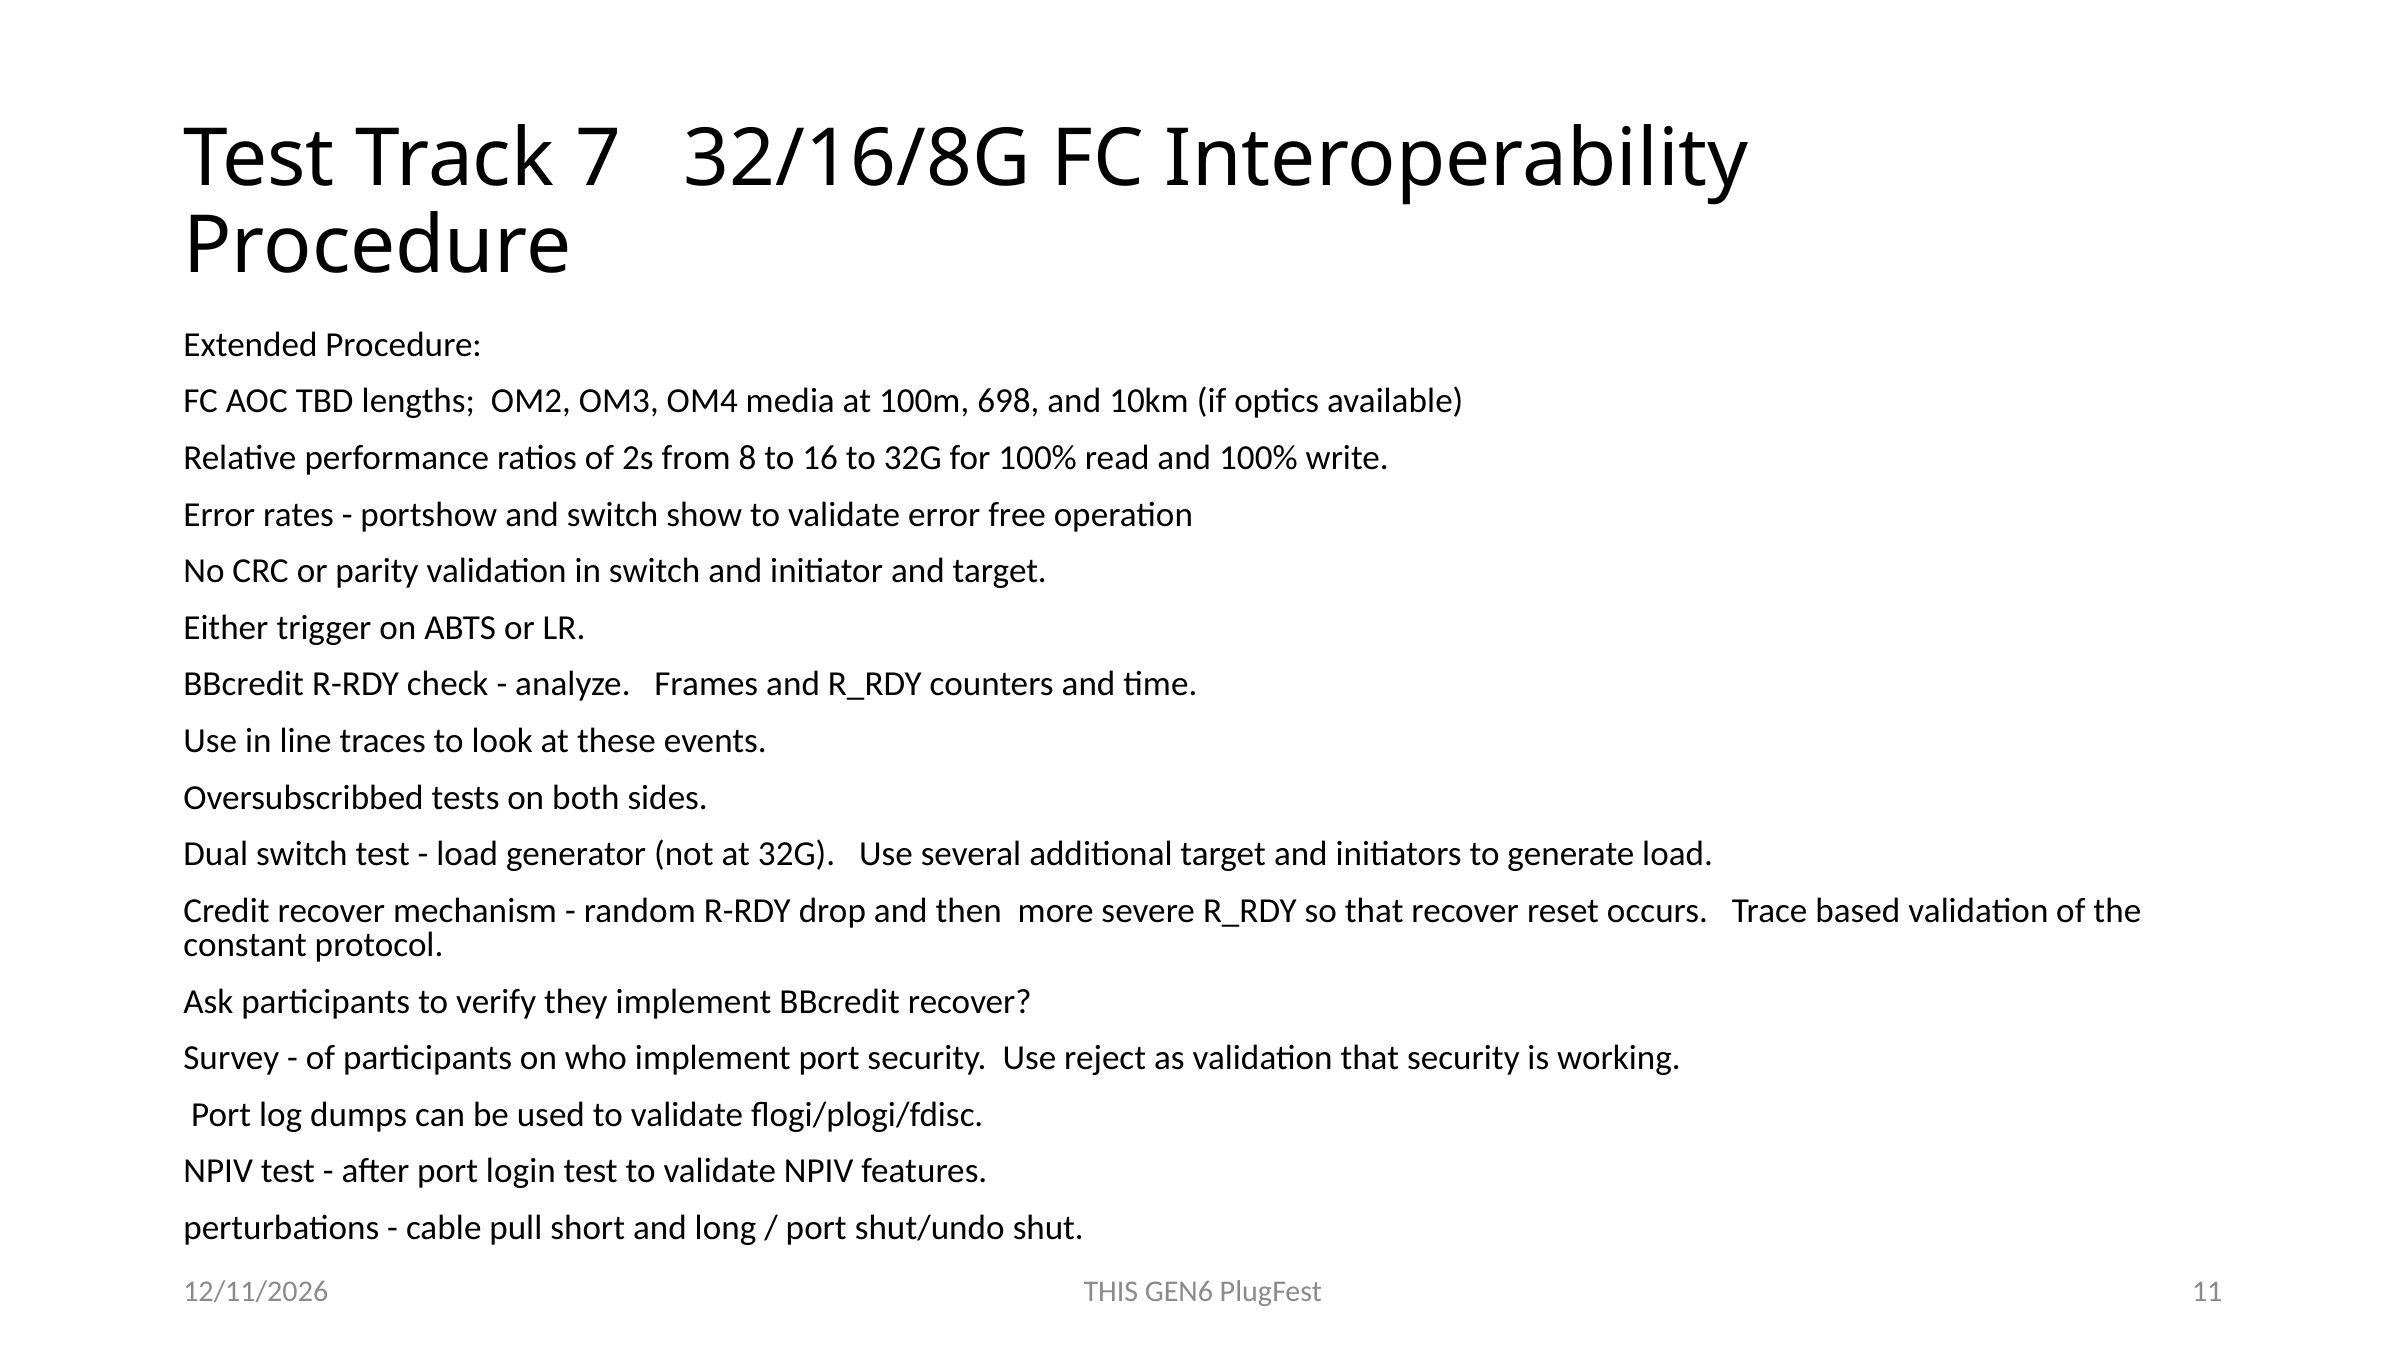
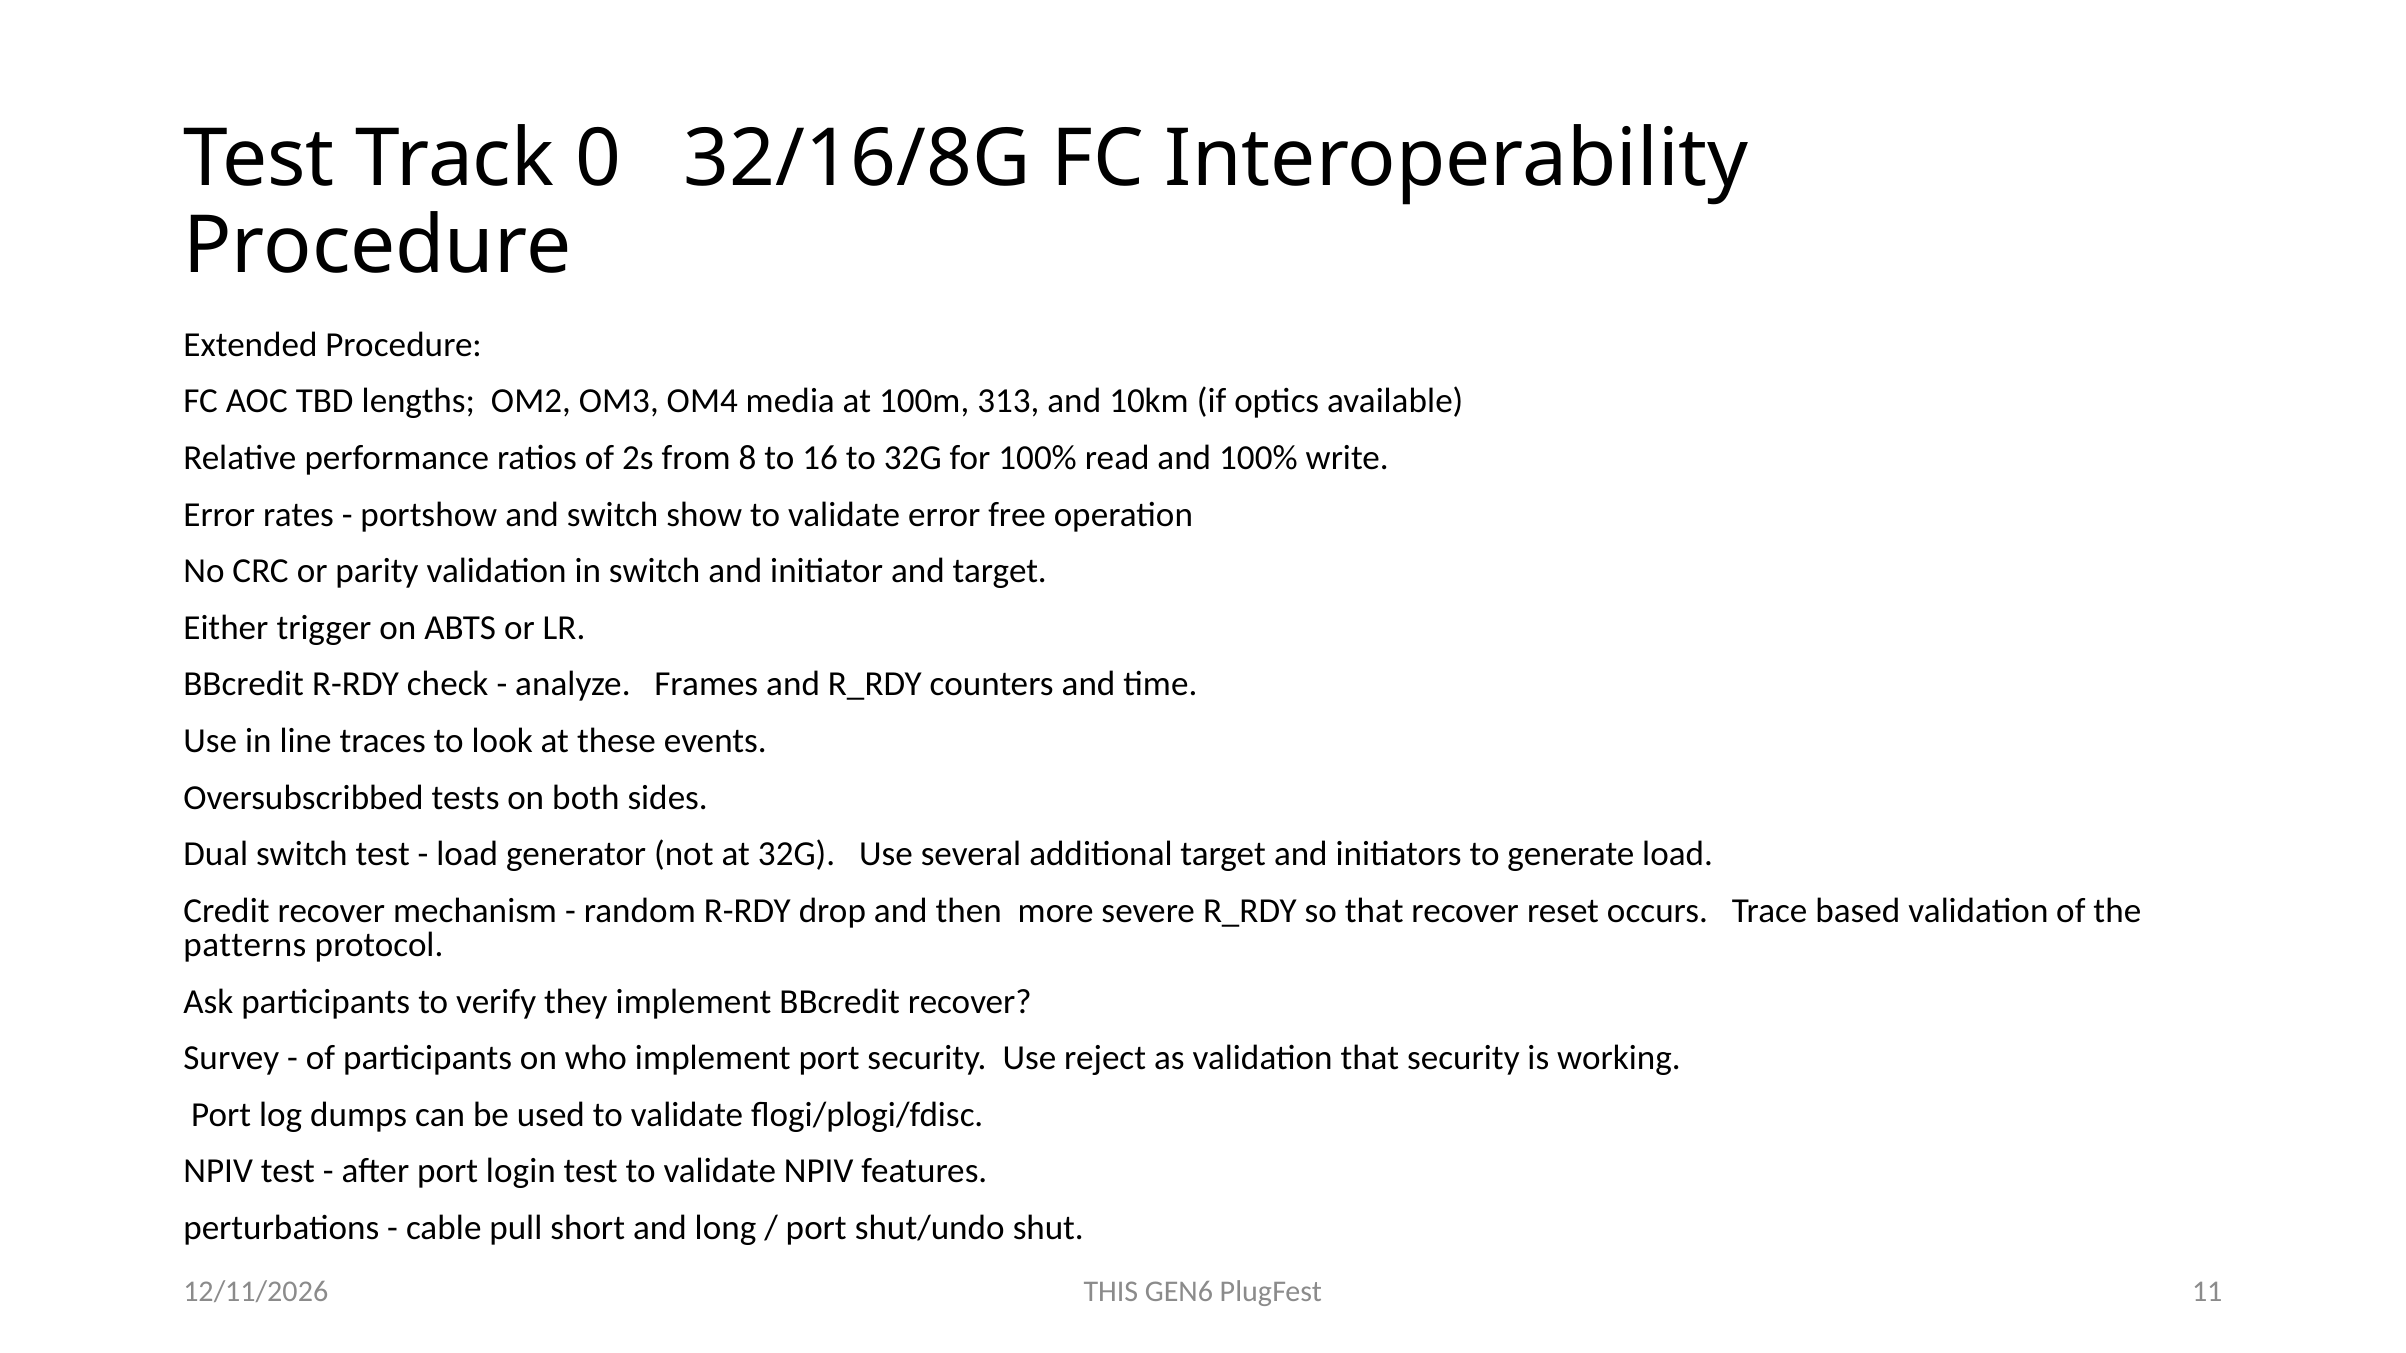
7: 7 -> 0
698: 698 -> 313
constant: constant -> patterns
